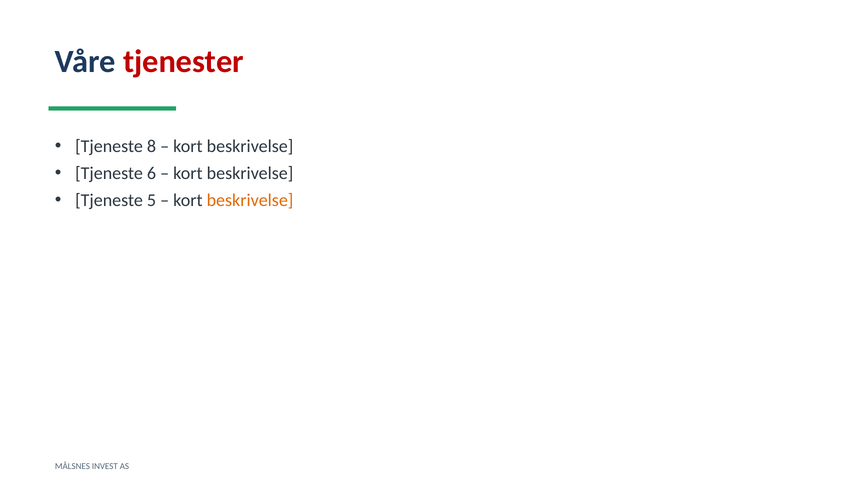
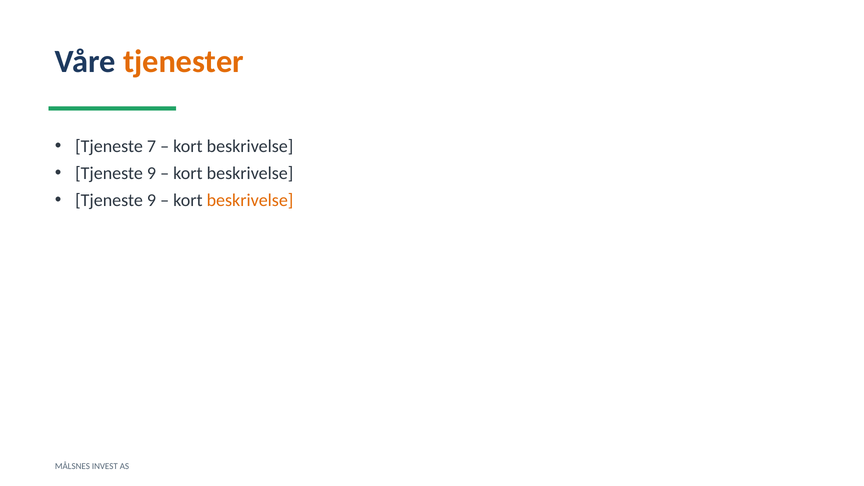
tjenester colour: red -> orange
8: 8 -> 7
6 at (151, 173): 6 -> 9
5 at (151, 200): 5 -> 9
